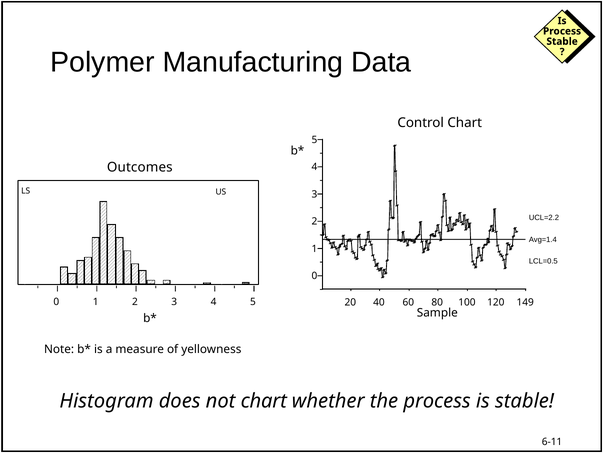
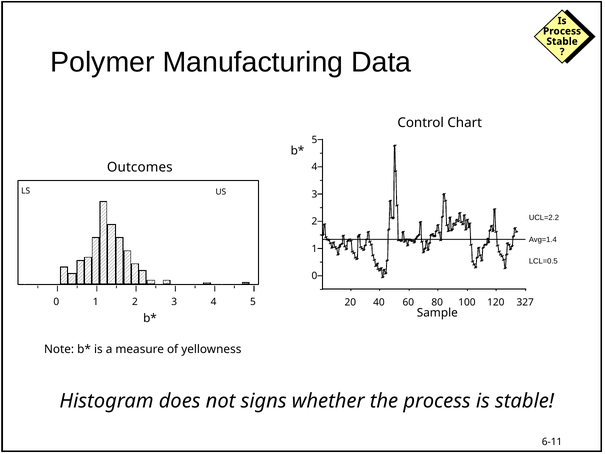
149: 149 -> 327
not chart: chart -> signs
